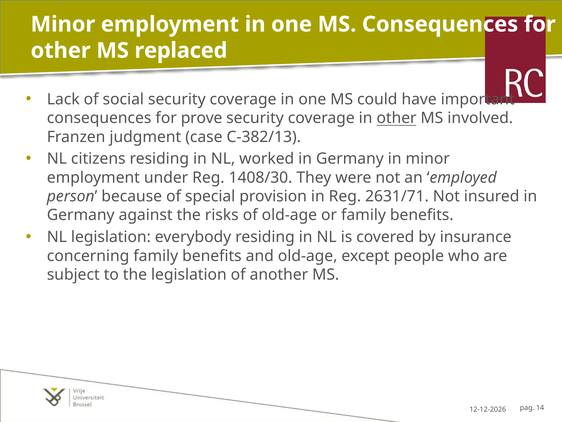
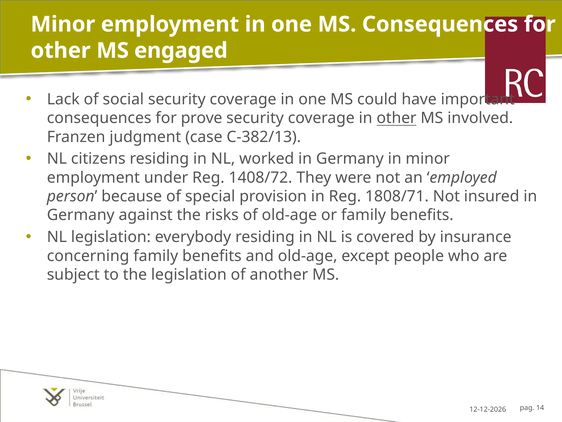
replaced: replaced -> engaged
1408/30: 1408/30 -> 1408/72
2631/71: 2631/71 -> 1808/71
